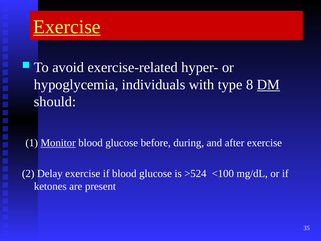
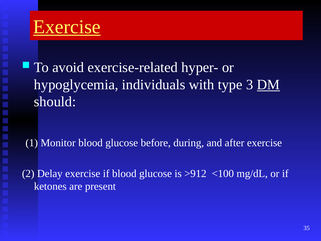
8: 8 -> 3
Monitor underline: present -> none
>524: >524 -> >912
